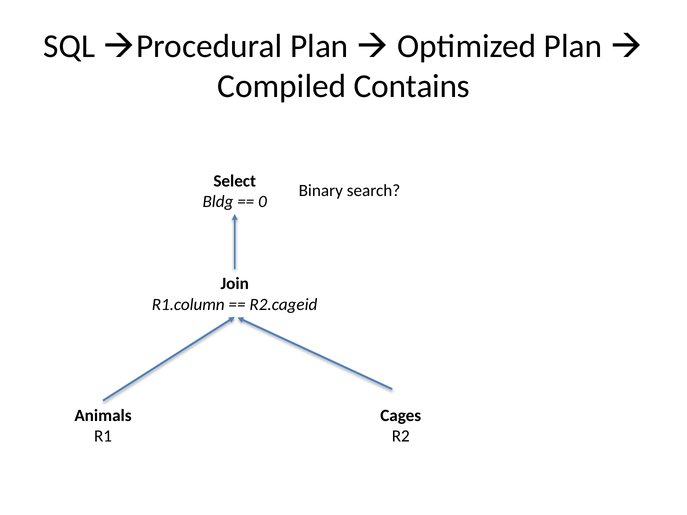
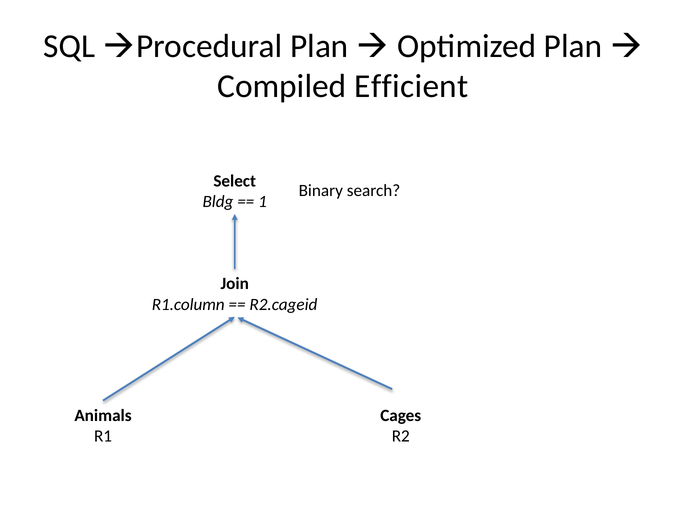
Contains: Contains -> Efficient
0: 0 -> 1
